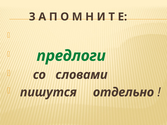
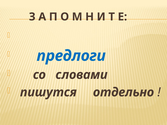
предлоги colour: green -> blue
